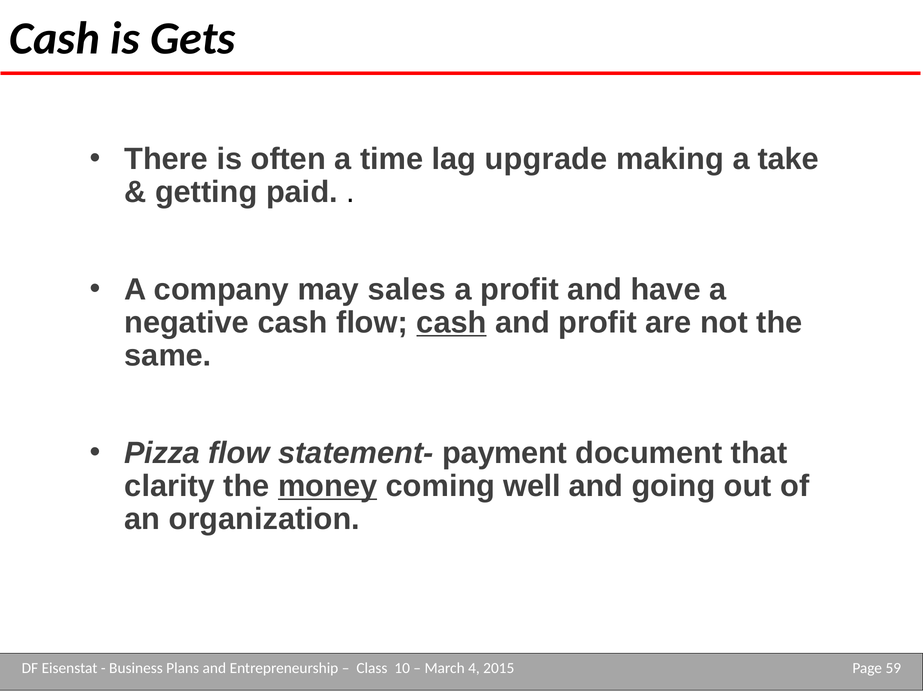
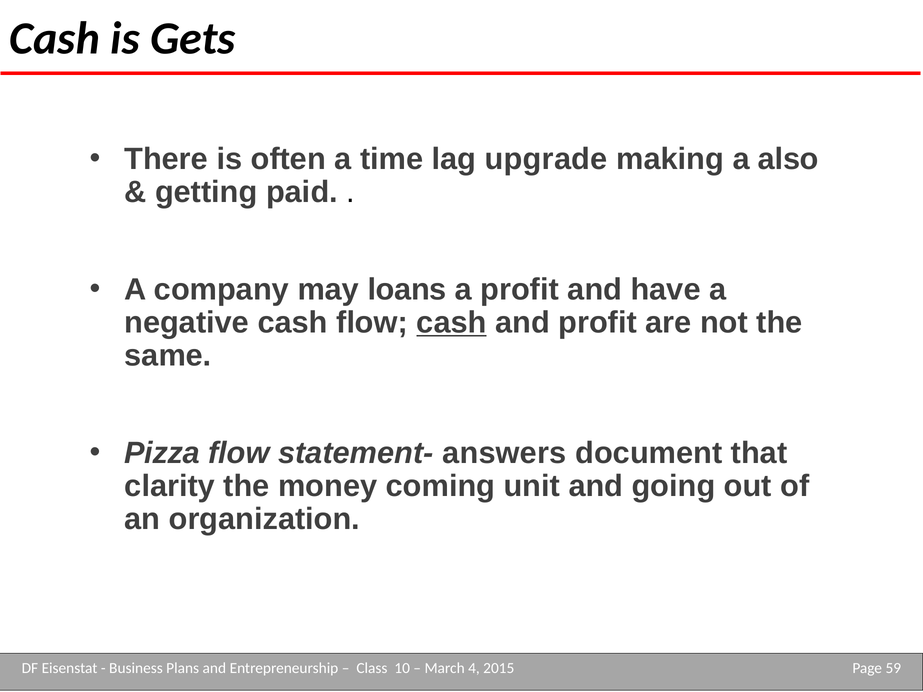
take: take -> also
sales: sales -> loans
payment: payment -> answers
money underline: present -> none
well: well -> unit
